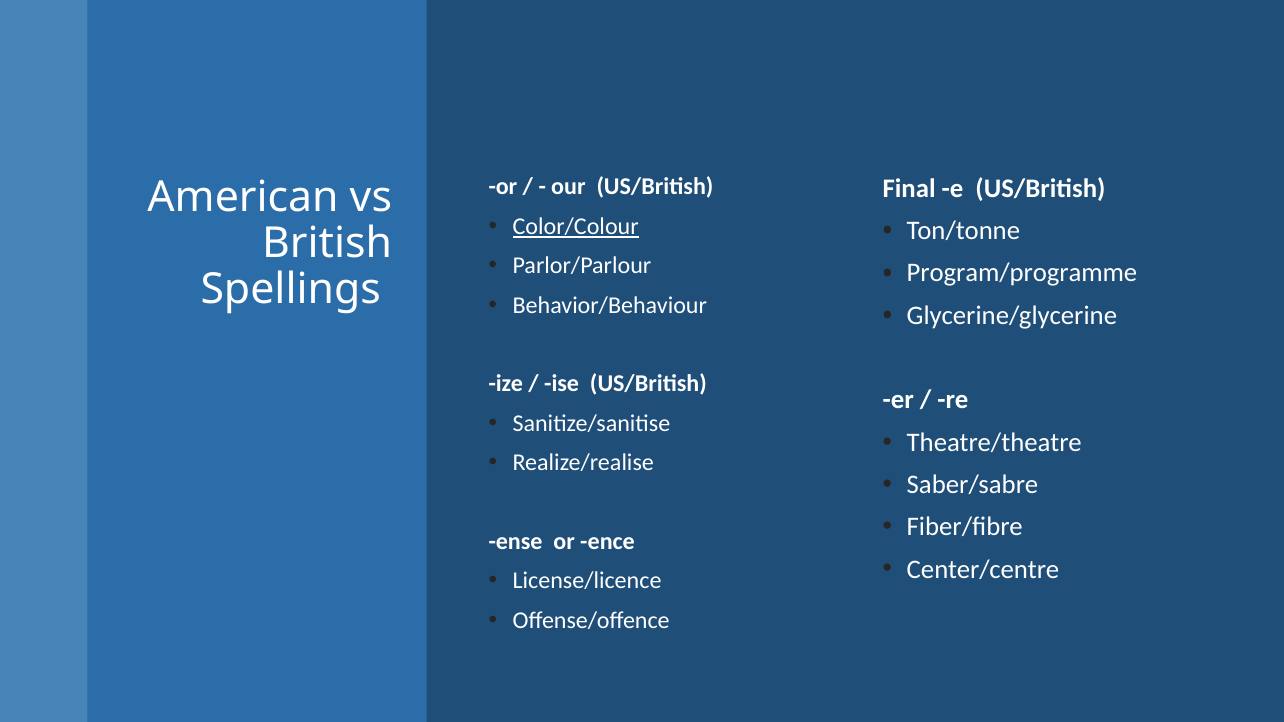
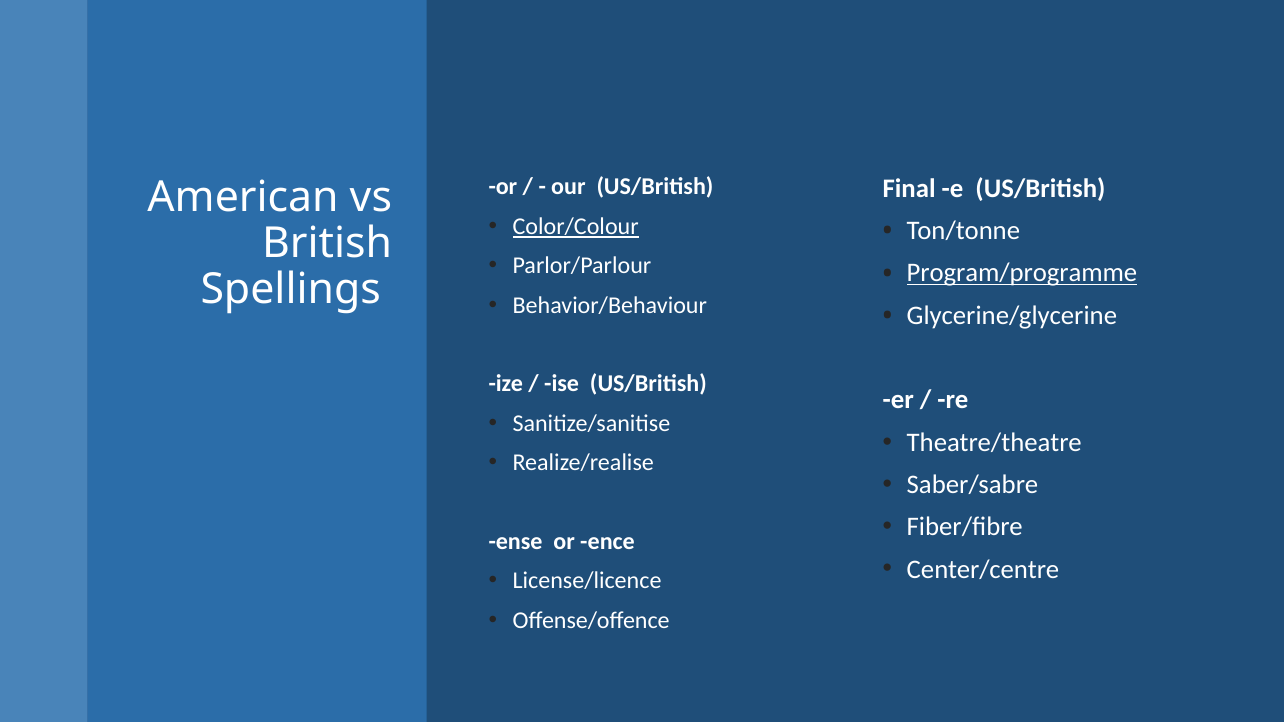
Program/programme underline: none -> present
